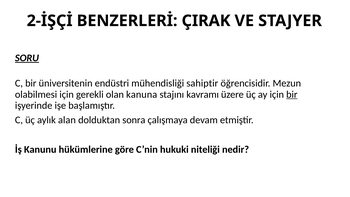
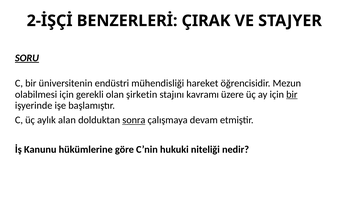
sahiptir: sahiptir -> hareket
kanuna: kanuna -> şirketin
sonra underline: none -> present
